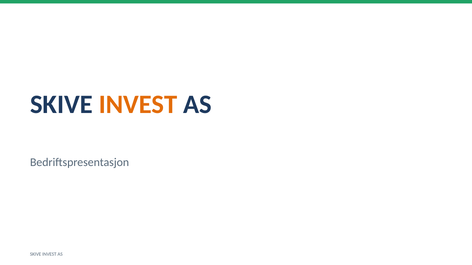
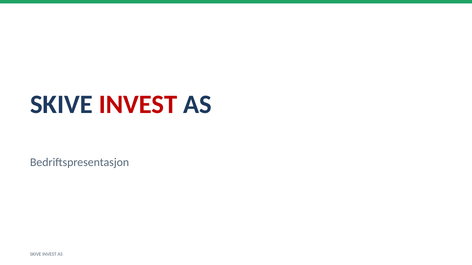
INVEST at (138, 105) colour: orange -> red
